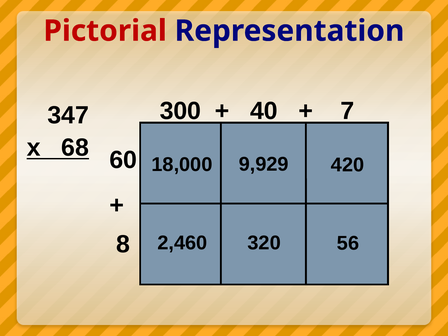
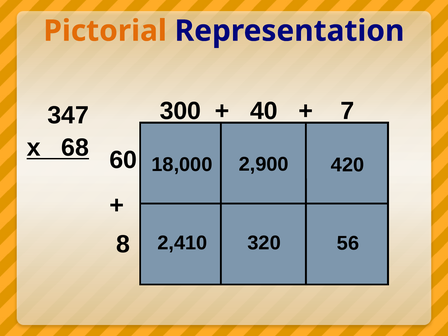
Pictorial colour: red -> orange
9,929: 9,929 -> 2,900
2,460: 2,460 -> 2,410
